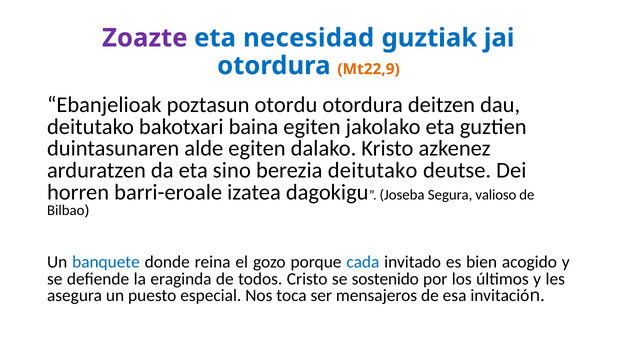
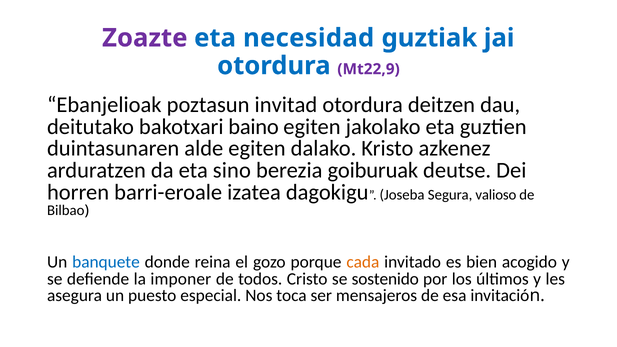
Mt22,9 colour: orange -> purple
otordu: otordu -> invitad
baina: baina -> baino
berezia deitutako: deitutako -> goiburuak
cada colour: blue -> orange
eraginda: eraginda -> imponer
